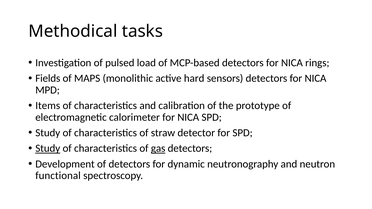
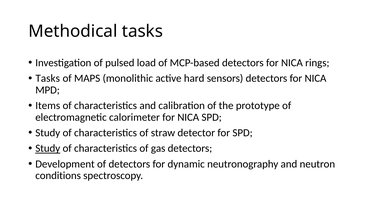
Fields at (48, 78): Fields -> Tasks
gas underline: present -> none
functional: functional -> conditions
